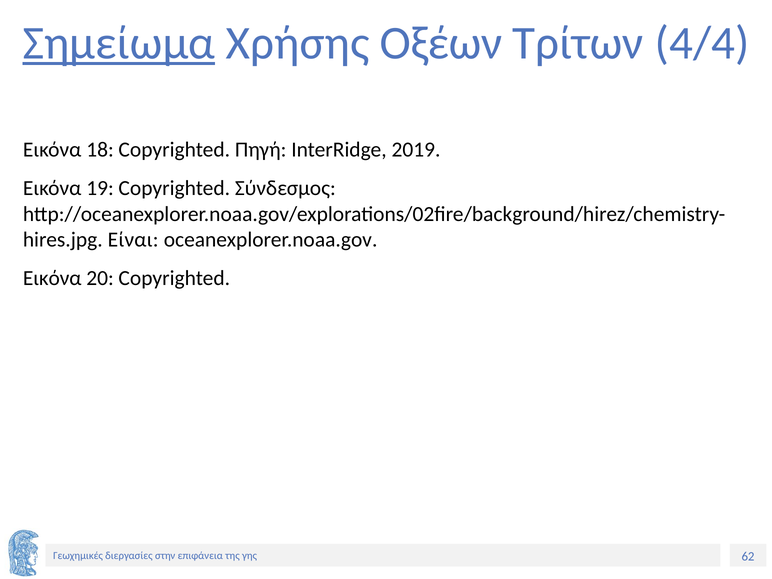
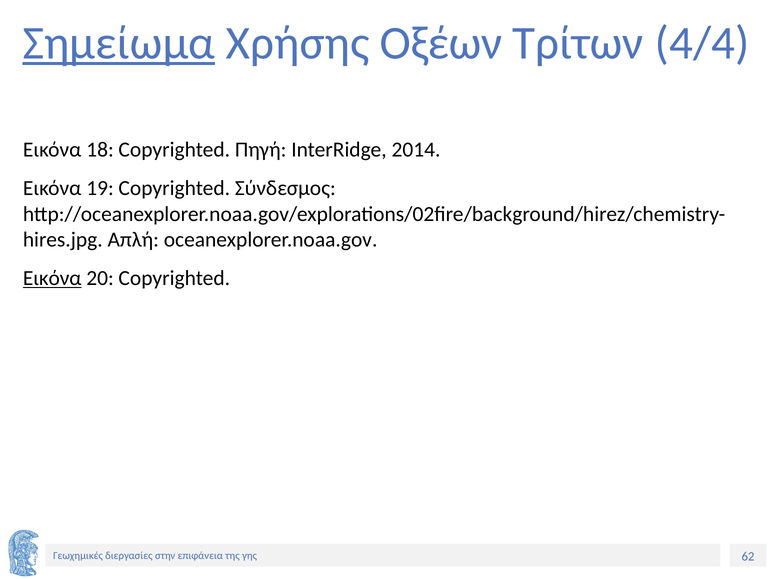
2019: 2019 -> 2014
Είναι: Είναι -> Απλή
Εικόνα at (52, 278) underline: none -> present
